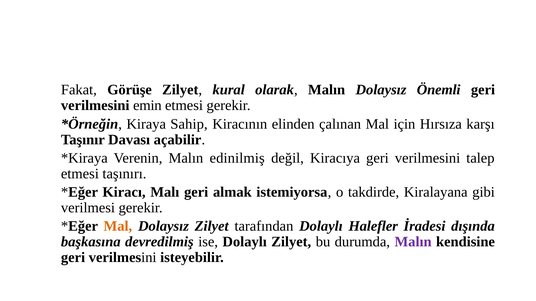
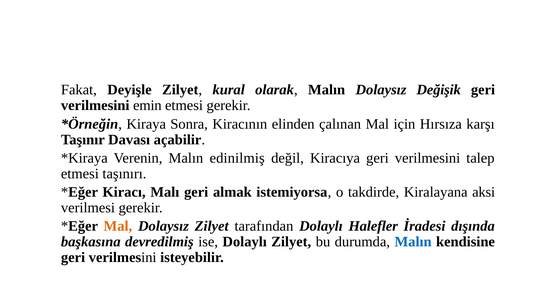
Görüşe: Görüşe -> Deyişle
Önemli: Önemli -> Değişik
Sahip: Sahip -> Sonra
gibi: gibi -> aksi
Malın at (413, 242) colour: purple -> blue
